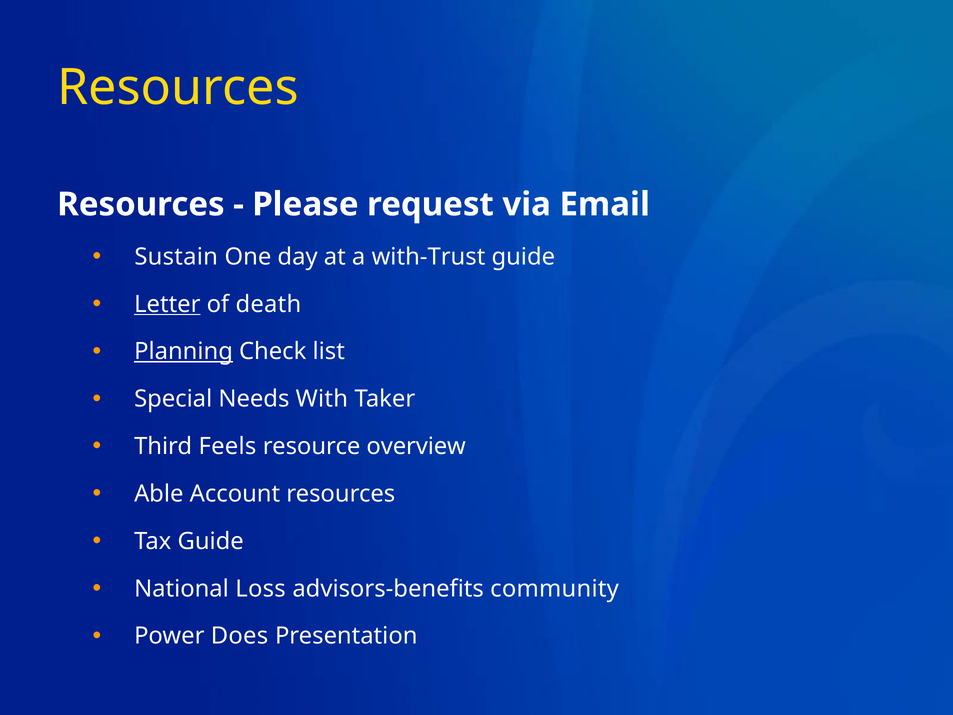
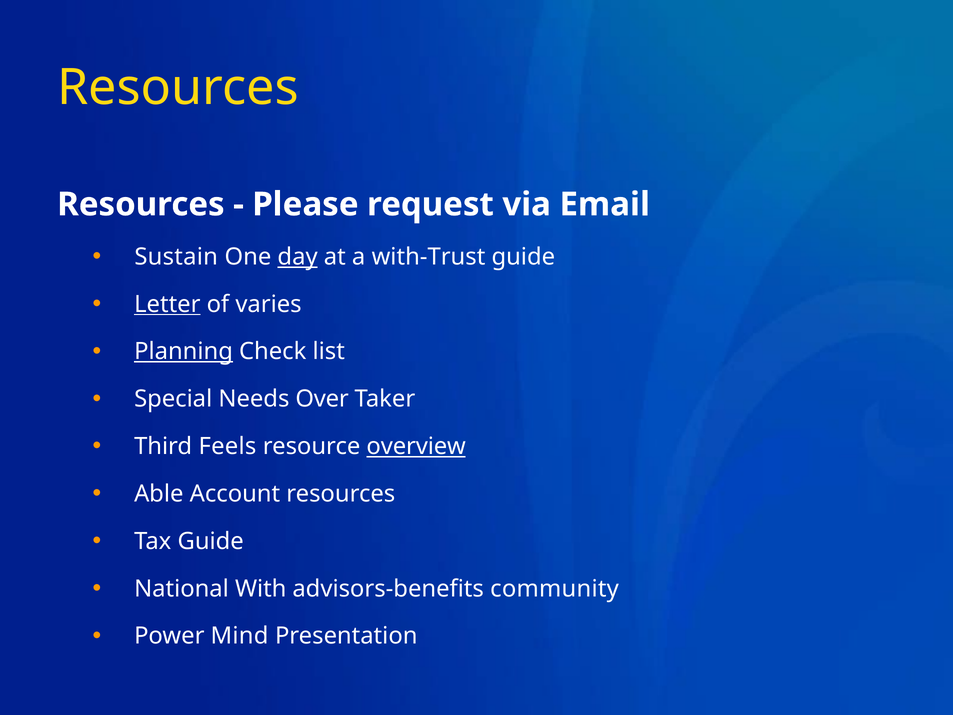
day underline: none -> present
death: death -> varies
With: With -> Over
overview underline: none -> present
Loss: Loss -> With
Does: Does -> Mind
